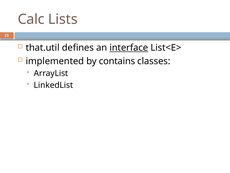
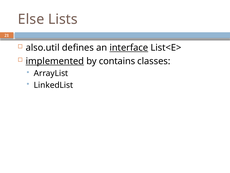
Calc: Calc -> Else
that.util: that.util -> also.util
implemented underline: none -> present
